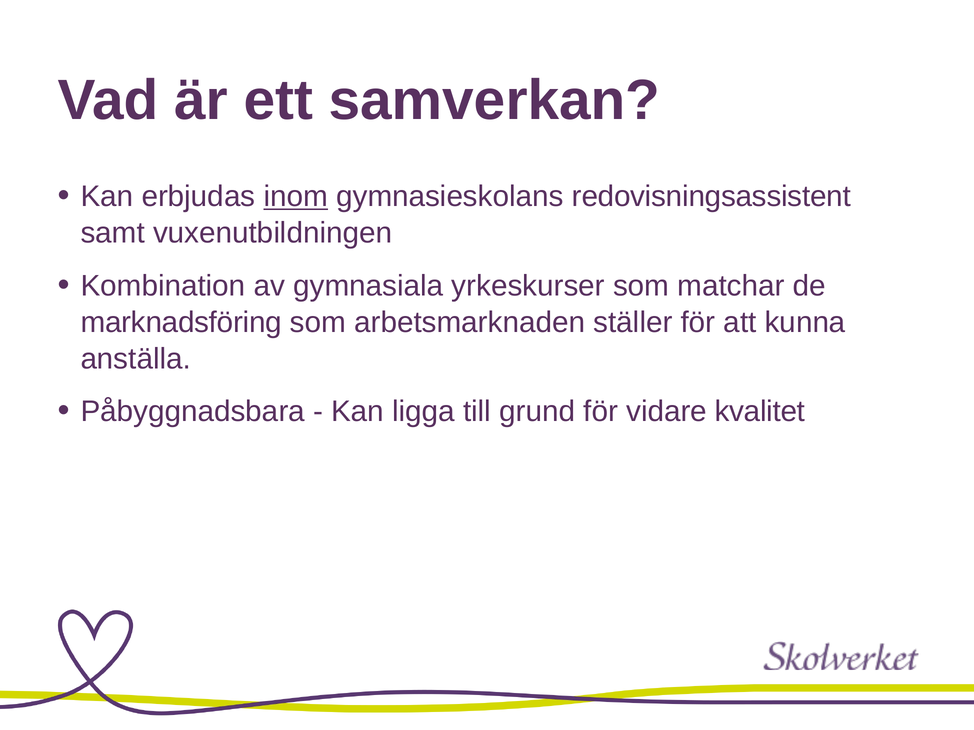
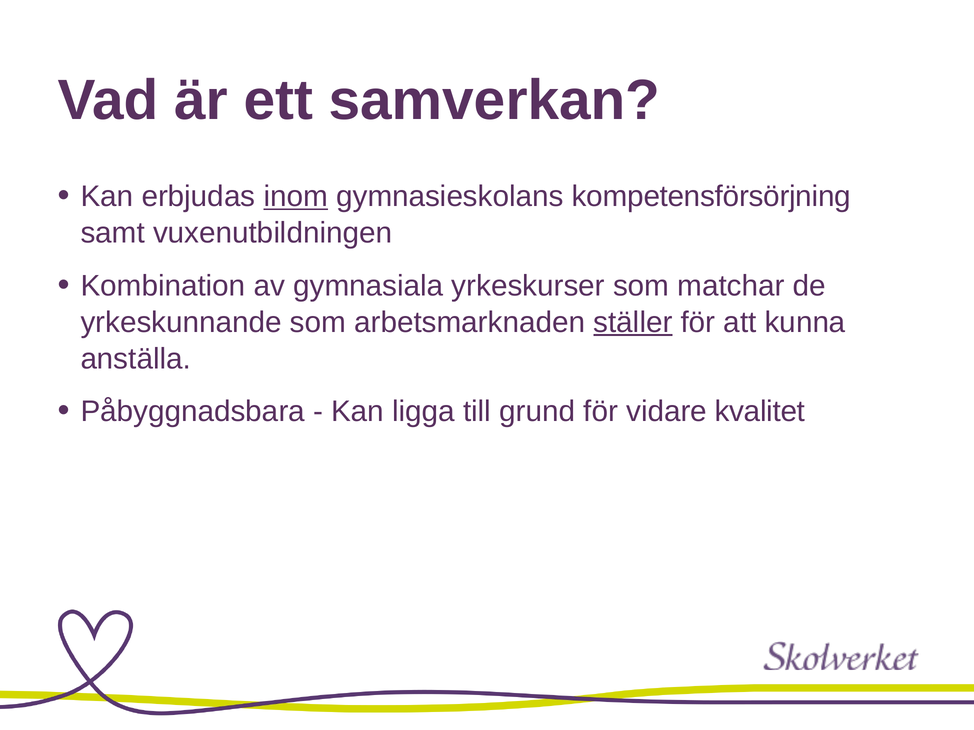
redovisningsassistent: redovisningsassistent -> kompetensförsörjning
marknadsföring: marknadsföring -> yrkeskunnande
ställer underline: none -> present
